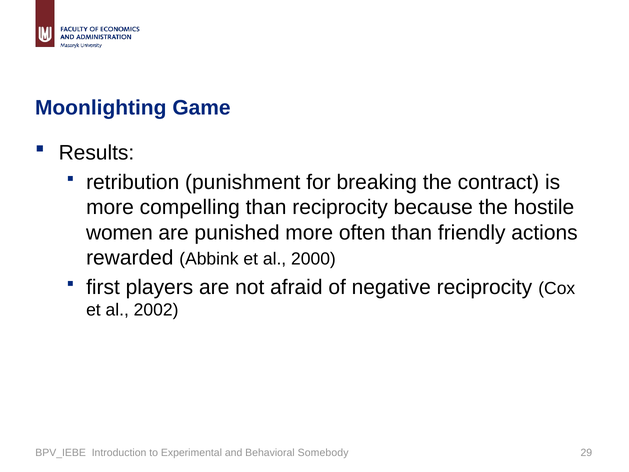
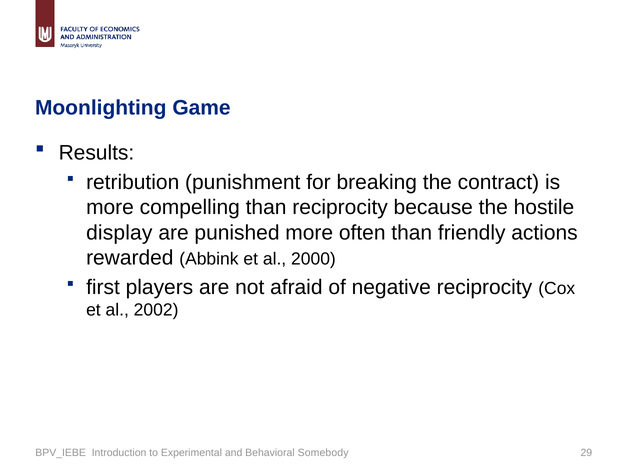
women: women -> display
